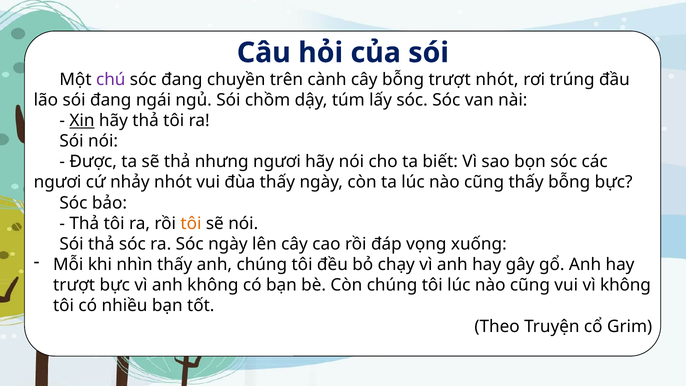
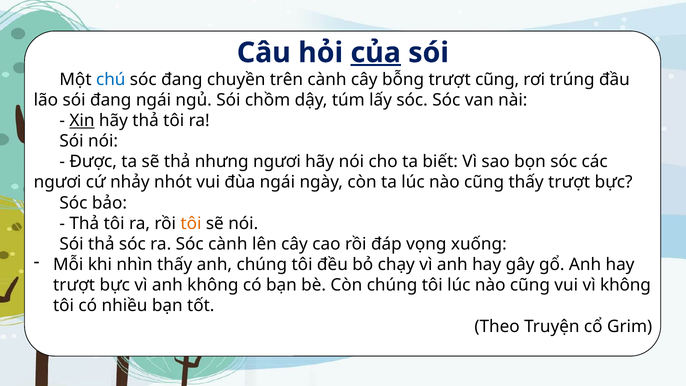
của underline: none -> present
chú colour: purple -> blue
trượt nhót: nhót -> cũng
đùa thấy: thấy -> ngái
thấy bỗng: bỗng -> trượt
Sóc ngày: ngày -> cành
